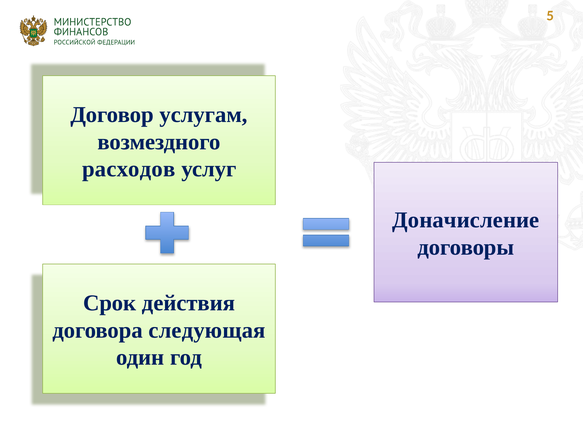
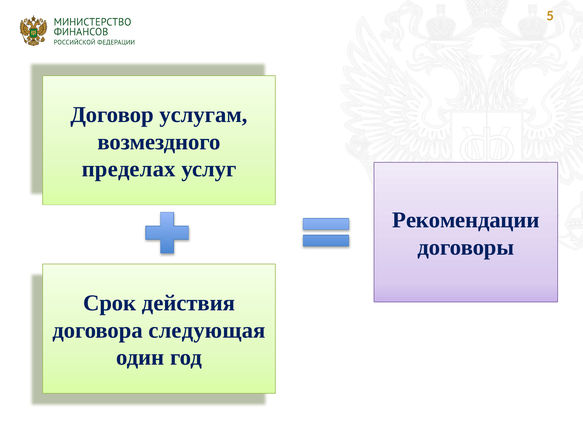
расходов: расходов -> пределах
Доначисление: Доначисление -> Рекомендации
